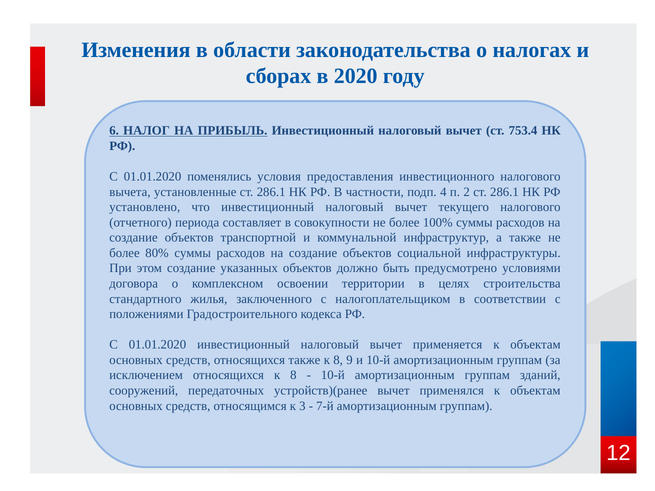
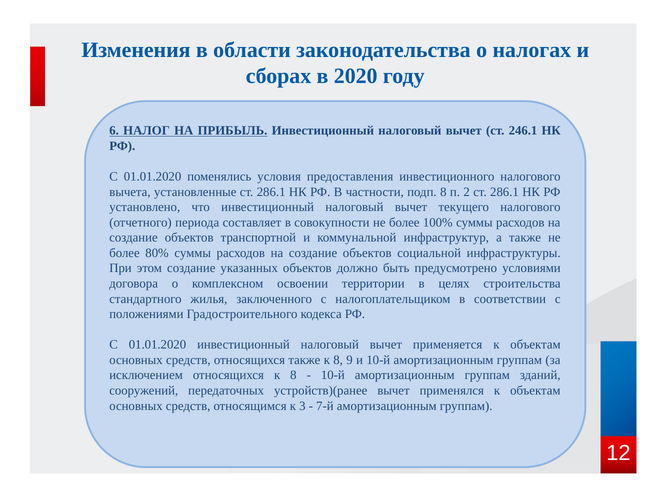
753.4: 753.4 -> 246.1
подп 4: 4 -> 8
